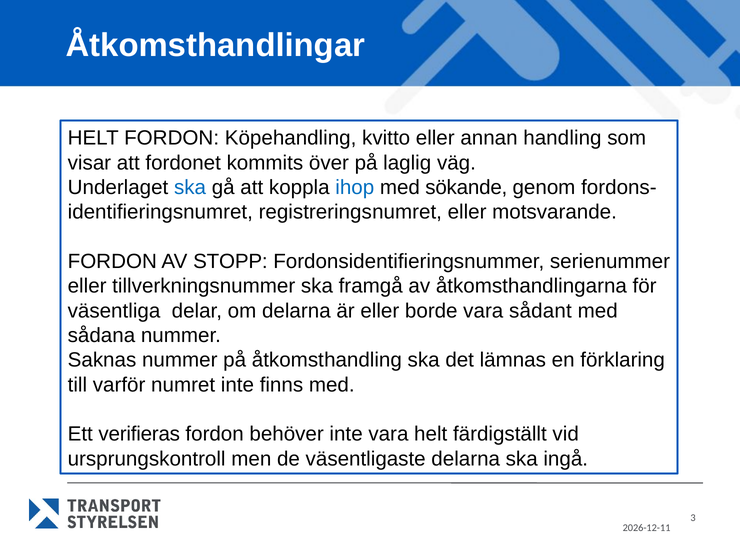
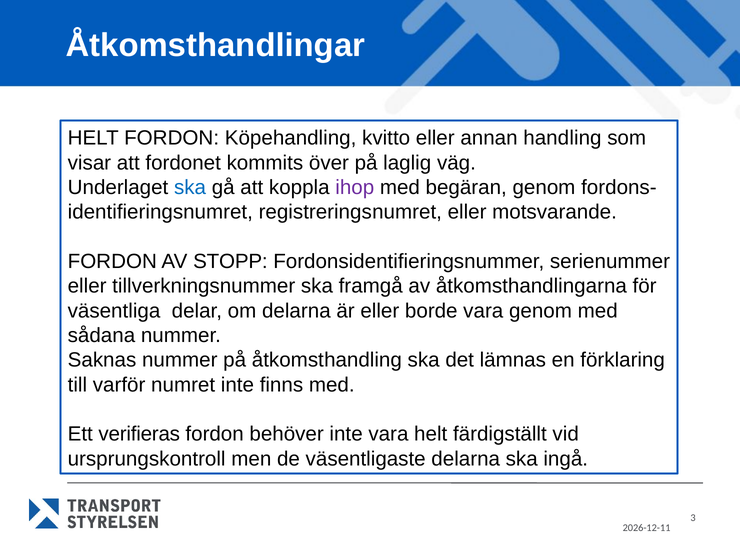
ihop colour: blue -> purple
sökande: sökande -> begäran
vara sådant: sådant -> genom
